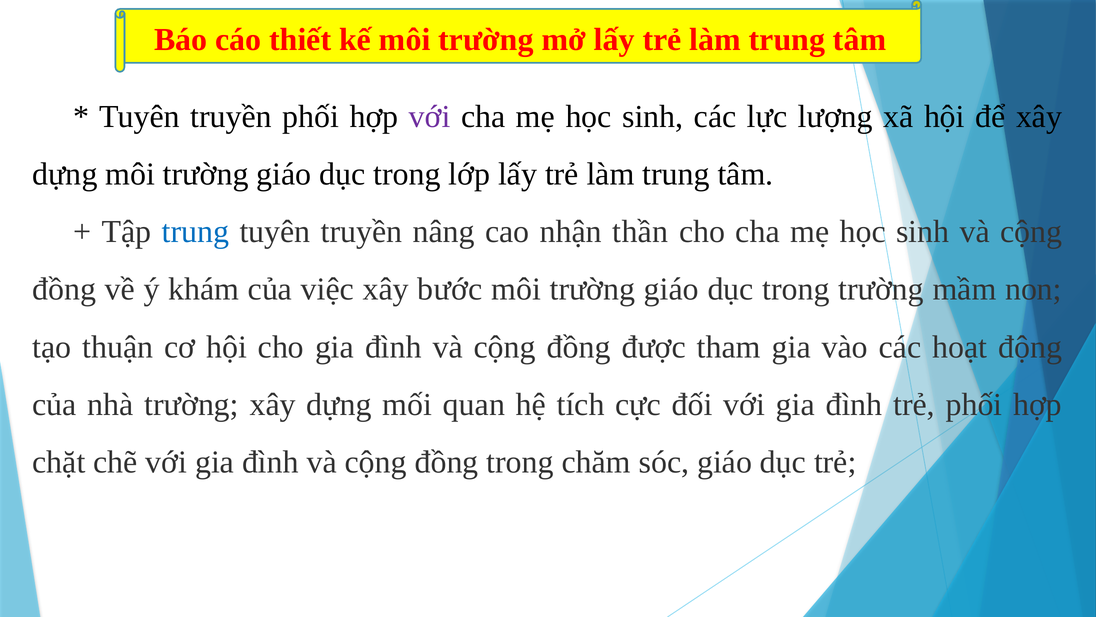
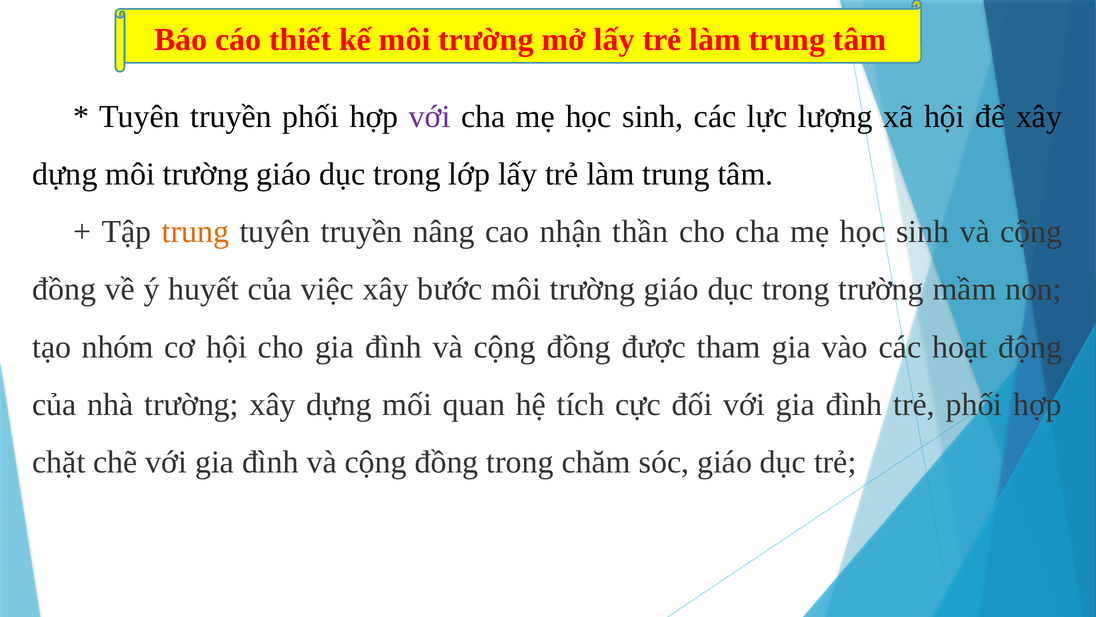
trung at (195, 232) colour: blue -> orange
khám: khám -> huyết
thuận: thuận -> nhóm
